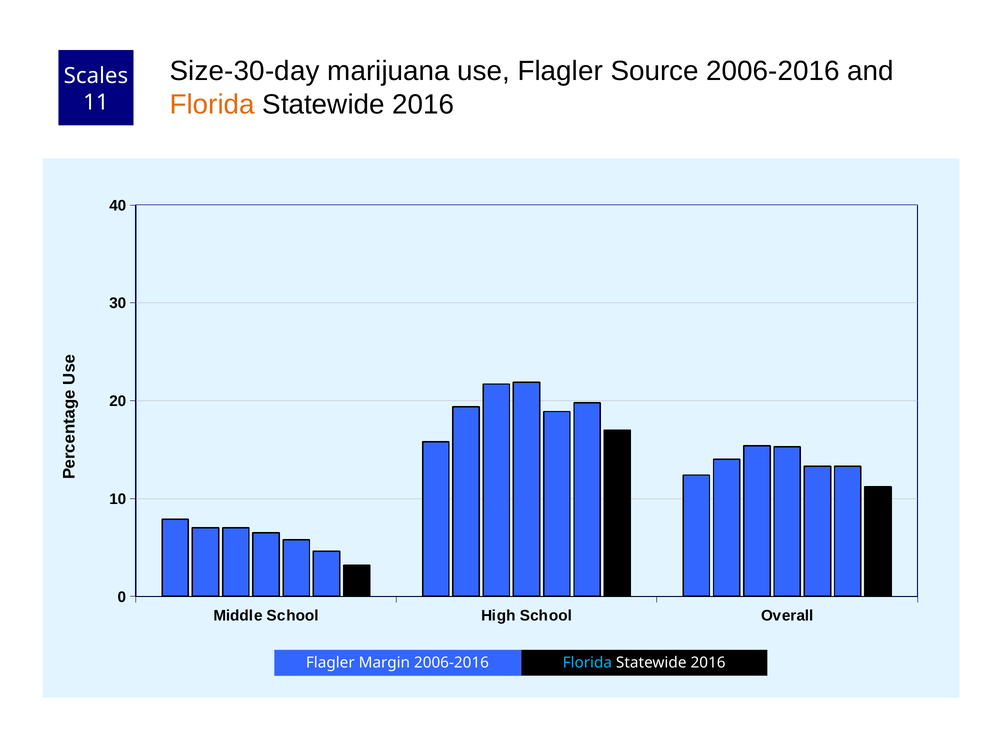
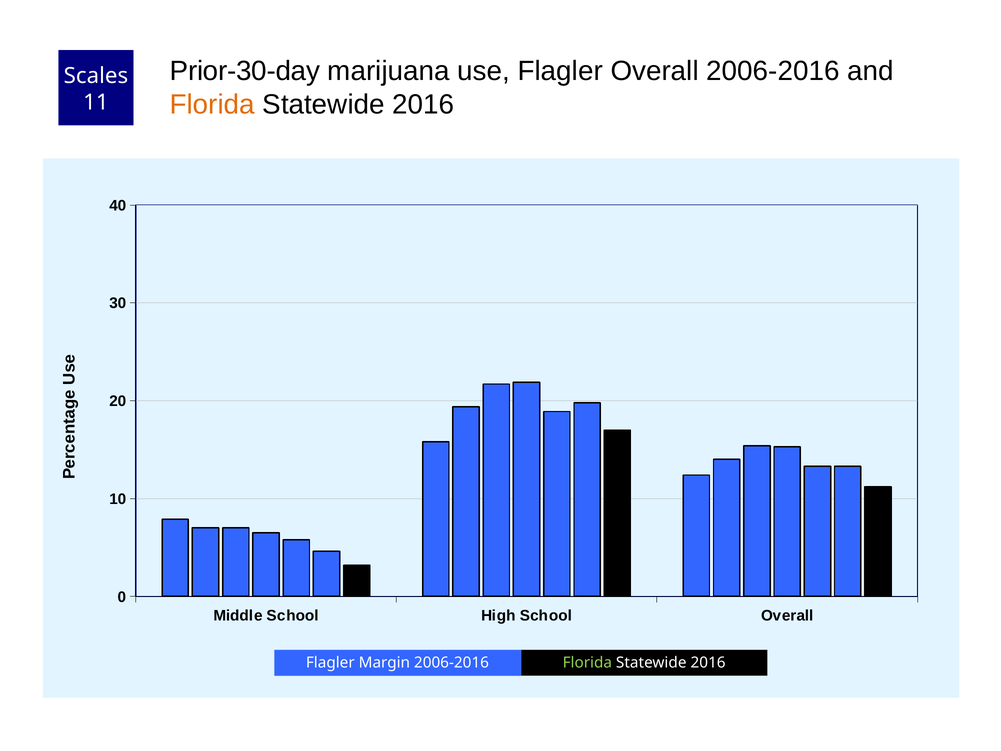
Size-30-day: Size-30-day -> Prior-30-day
Flagler Source: Source -> Overall
Florida at (587, 662) colour: light blue -> light green
